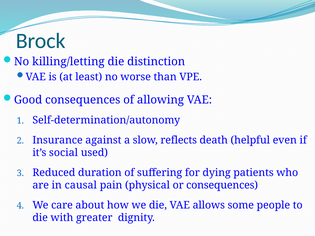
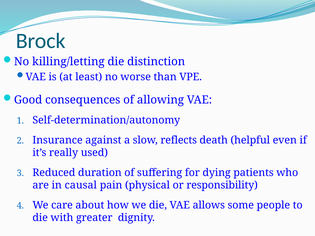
social: social -> really
or consequences: consequences -> responsibility
